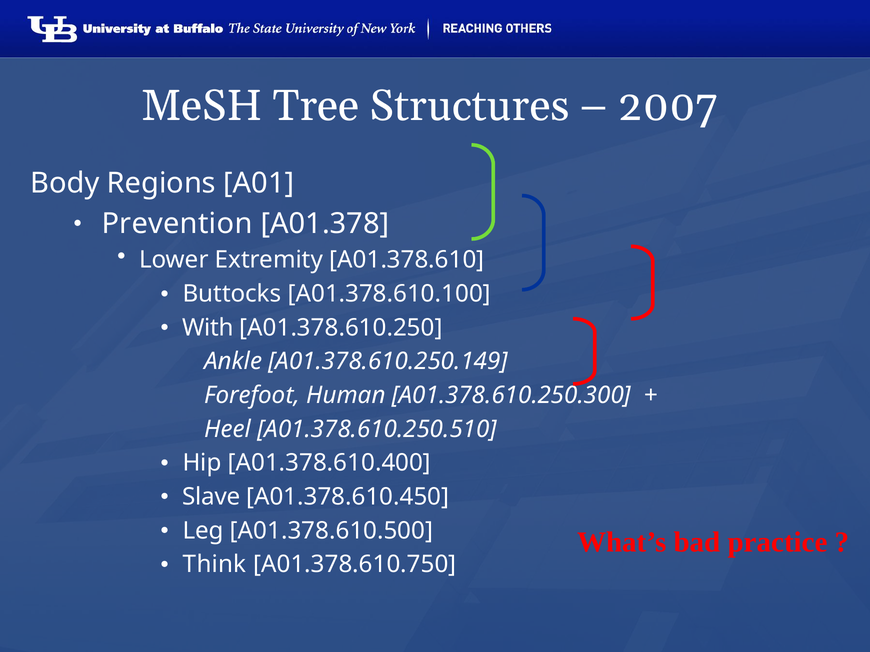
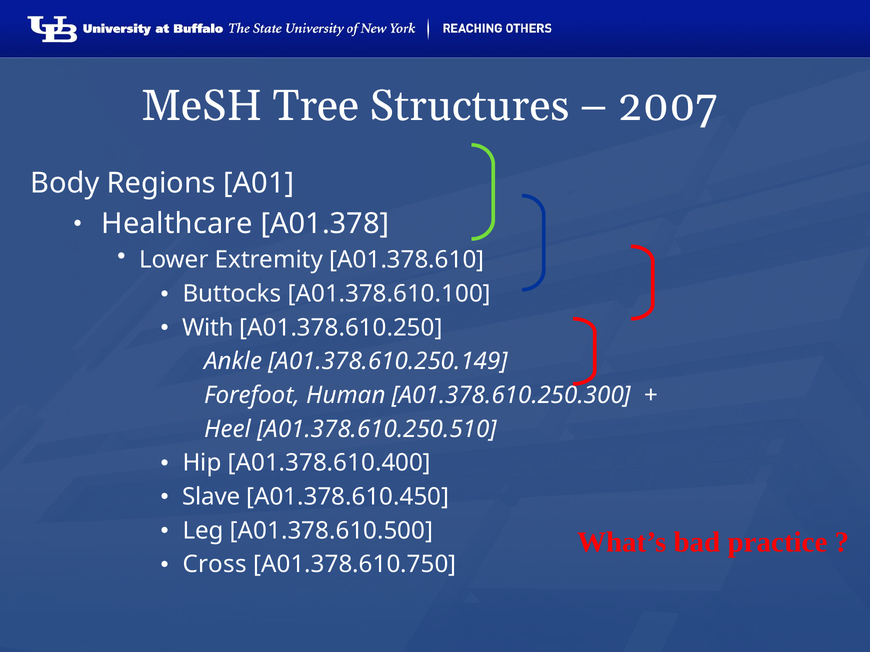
Prevention: Prevention -> Healthcare
Think: Think -> Cross
